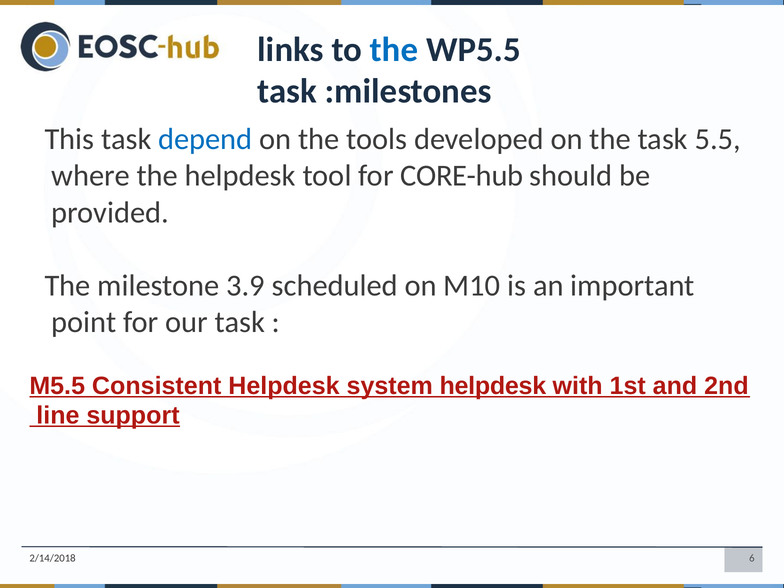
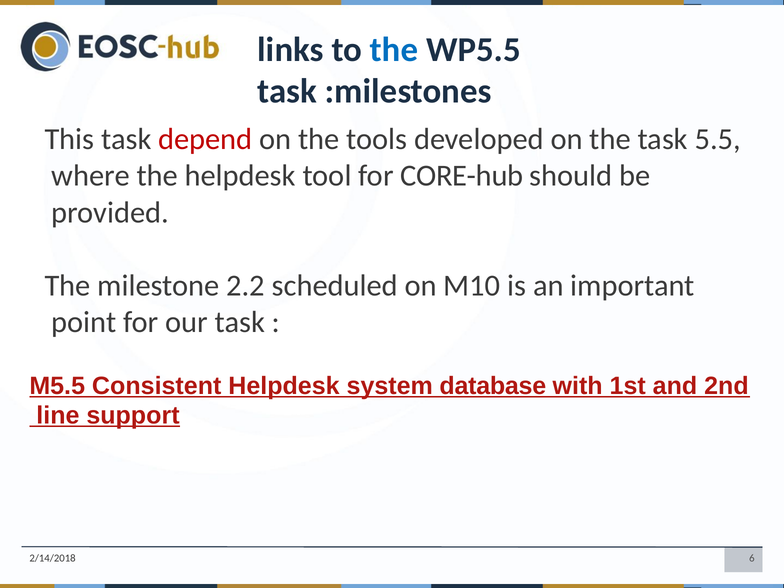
depend colour: blue -> red
3.9: 3.9 -> 2.2
system helpdesk: helpdesk -> database
